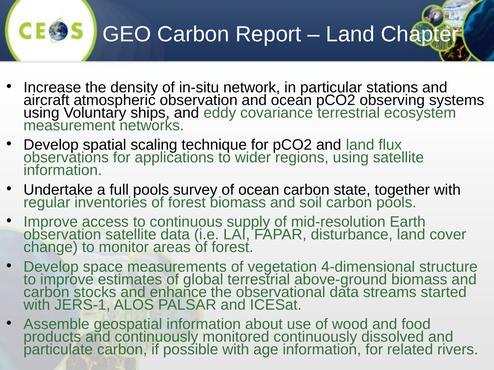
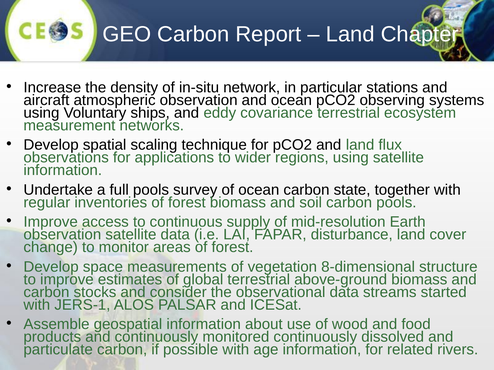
4-dimensional: 4-dimensional -> 8-dimensional
enhance: enhance -> consider
